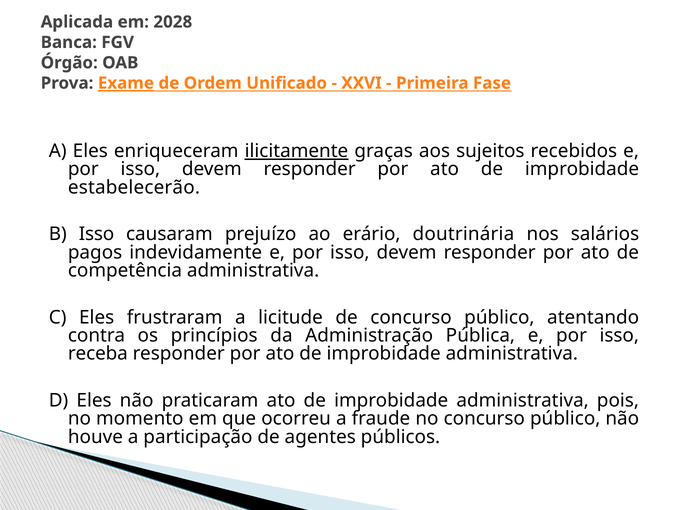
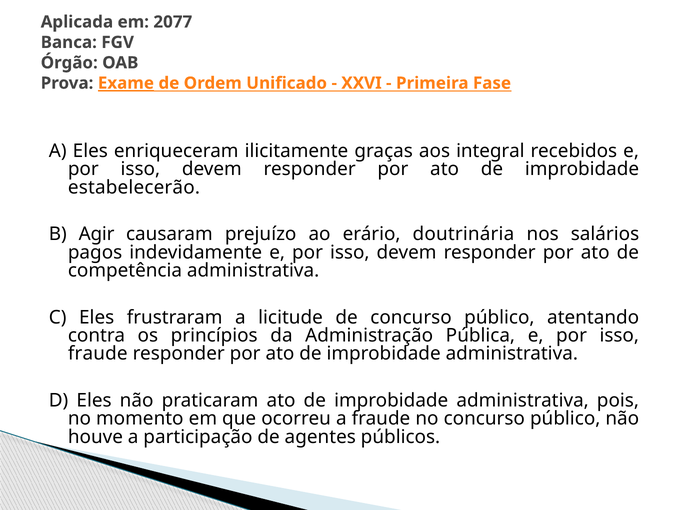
2028: 2028 -> 2077
ilicitamente underline: present -> none
sujeitos: sujeitos -> integral
B Isso: Isso -> Agir
receba at (98, 354): receba -> fraude
